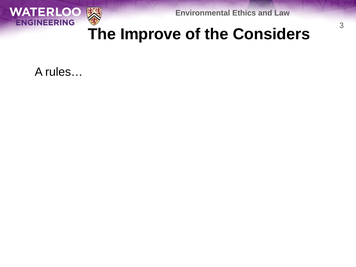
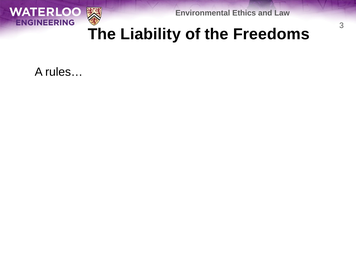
Improve: Improve -> Liability
Considers: Considers -> Freedoms
